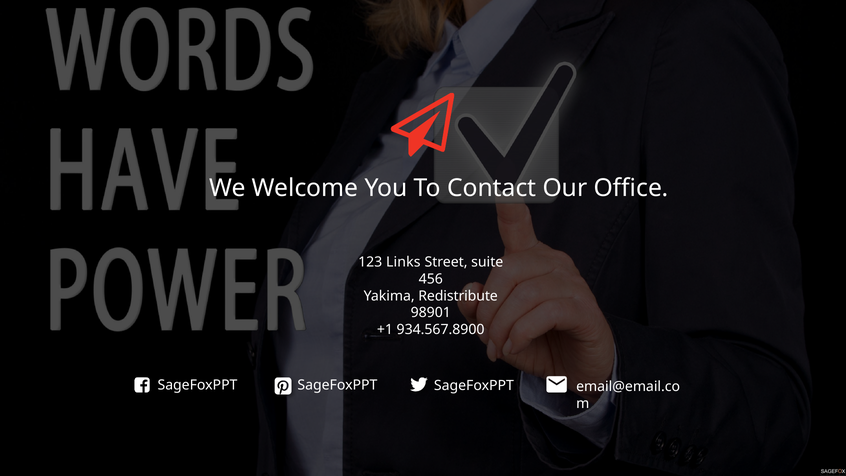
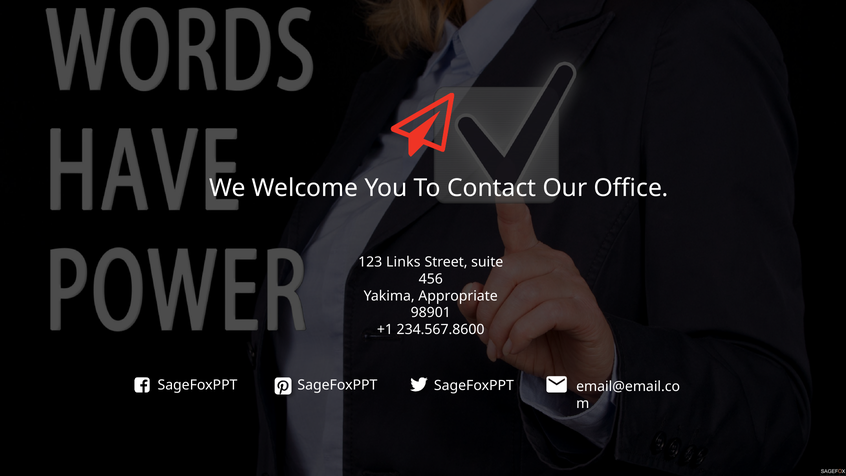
Redistribute: Redistribute -> Appropriate
934.567.8900: 934.567.8900 -> 234.567.8600
